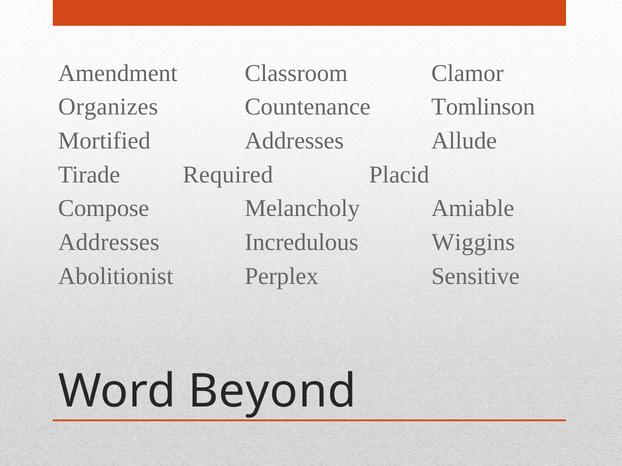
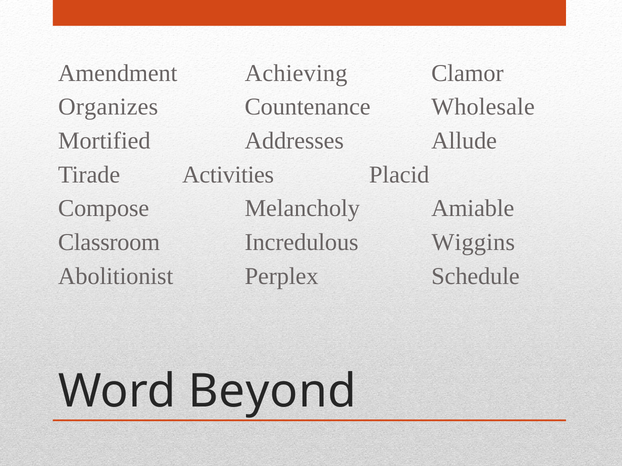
Classroom: Classroom -> Achieving
Tomlinson: Tomlinson -> Wholesale
Required: Required -> Activities
Addresses at (109, 243): Addresses -> Classroom
Sensitive: Sensitive -> Schedule
